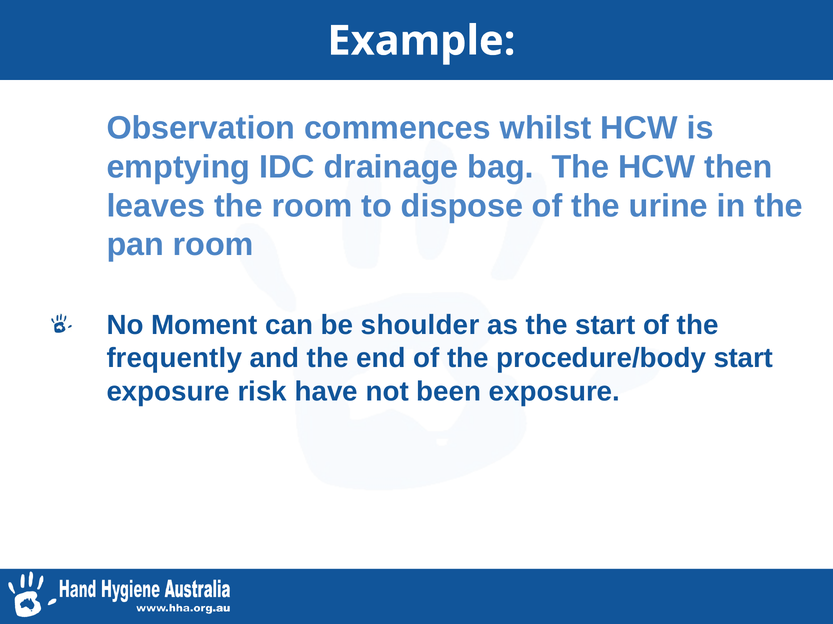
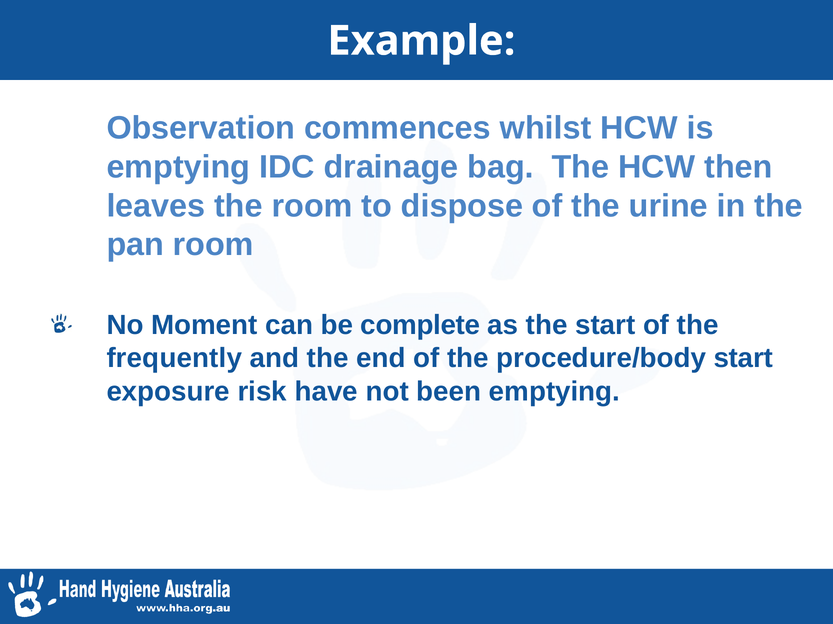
shoulder: shoulder -> complete
been exposure: exposure -> emptying
